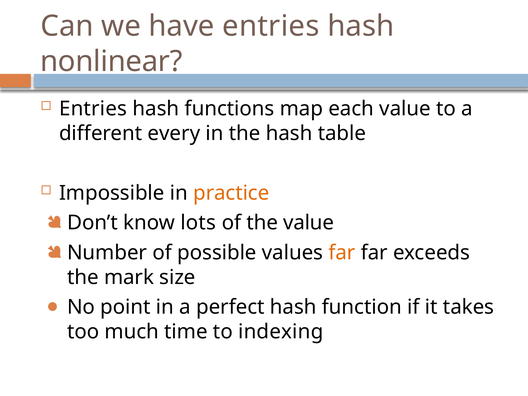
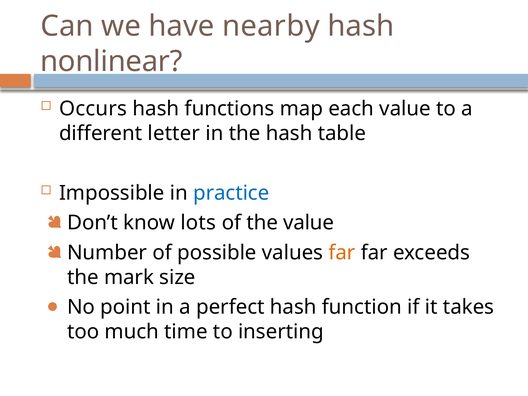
have entries: entries -> nearby
Entries at (93, 109): Entries -> Occurs
every: every -> letter
practice colour: orange -> blue
indexing: indexing -> inserting
